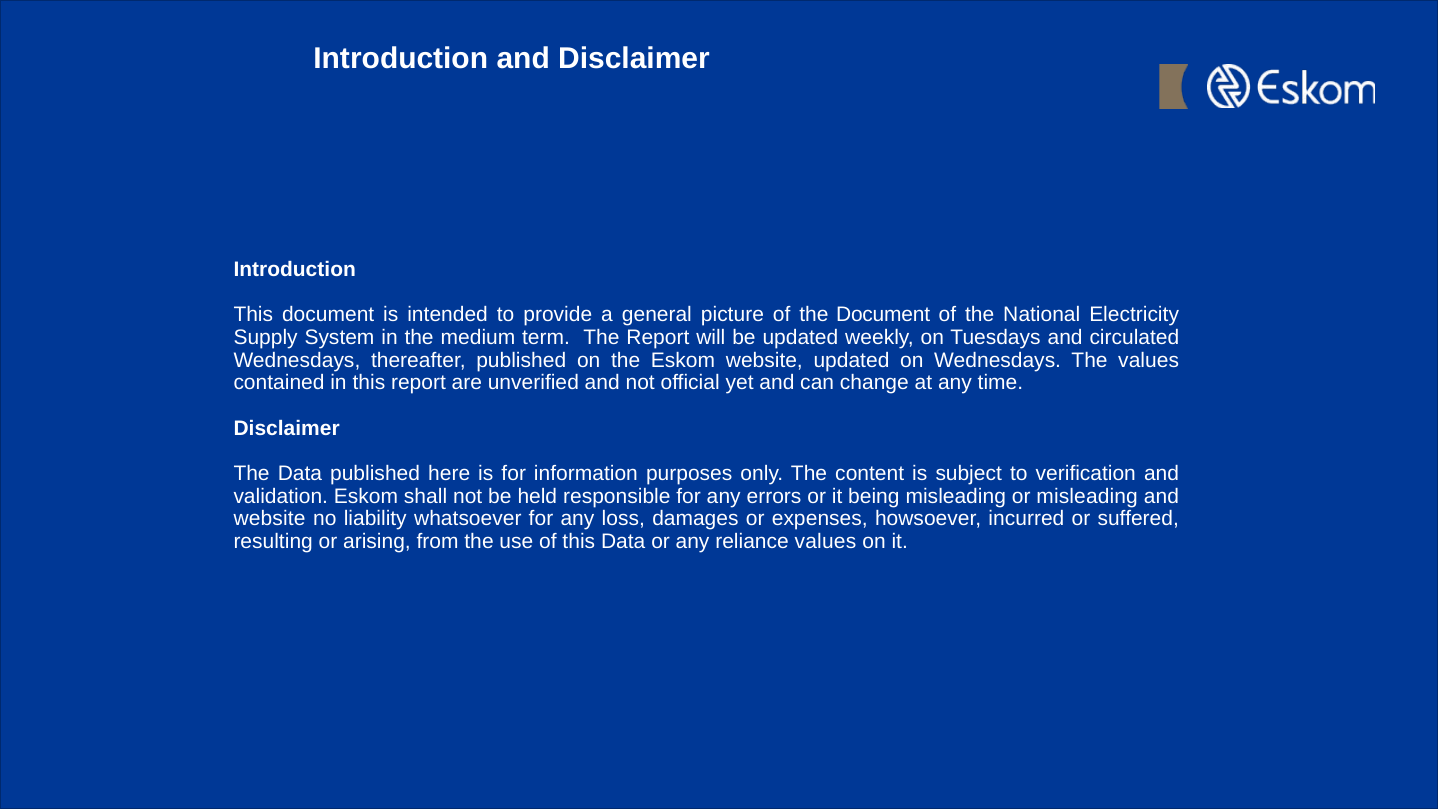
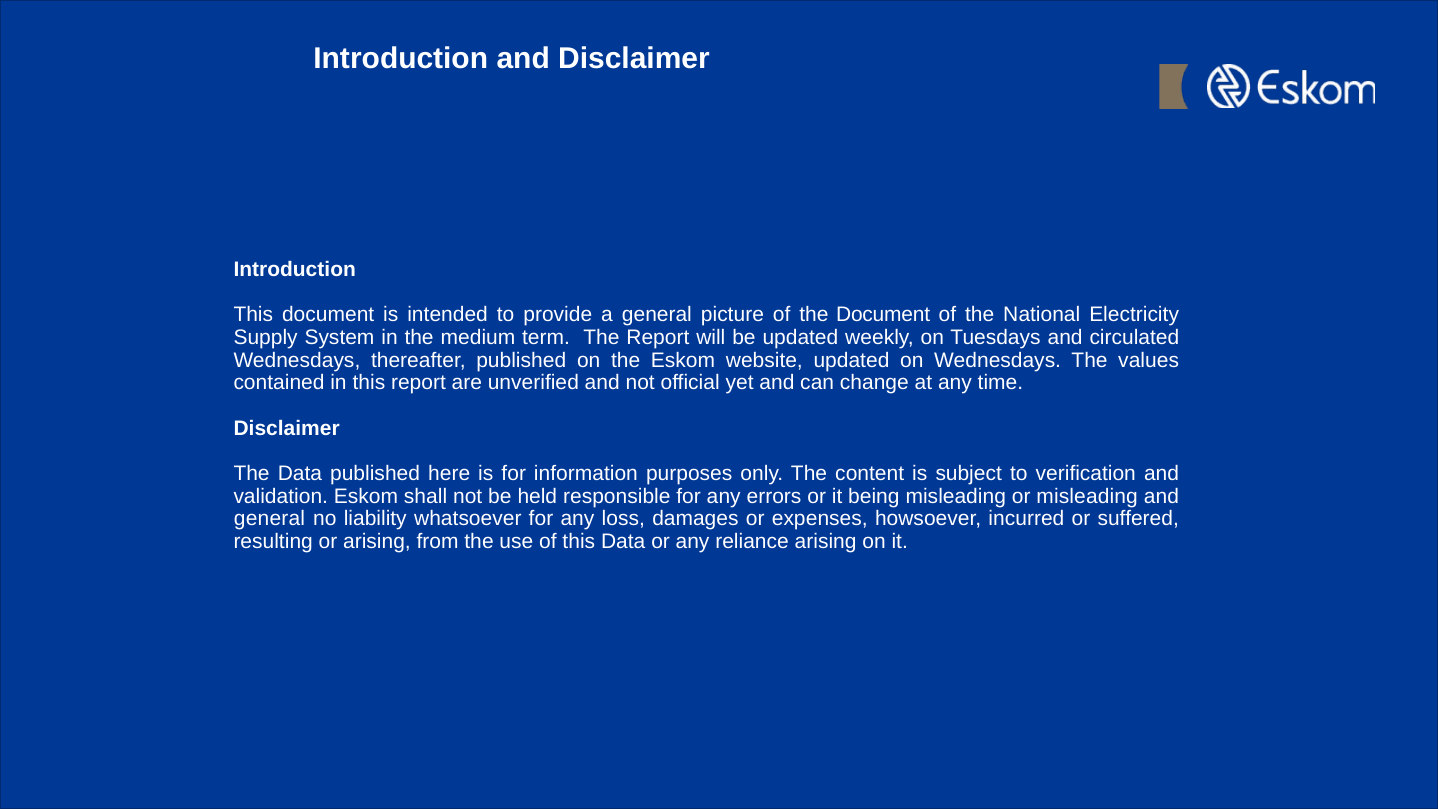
website at (270, 519): website -> general
reliance values: values -> arising
